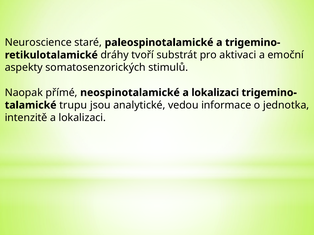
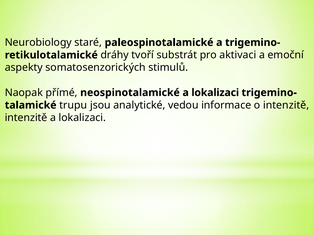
Neuroscience: Neuroscience -> Neurobiology
o jednotka: jednotka -> intenzitě
